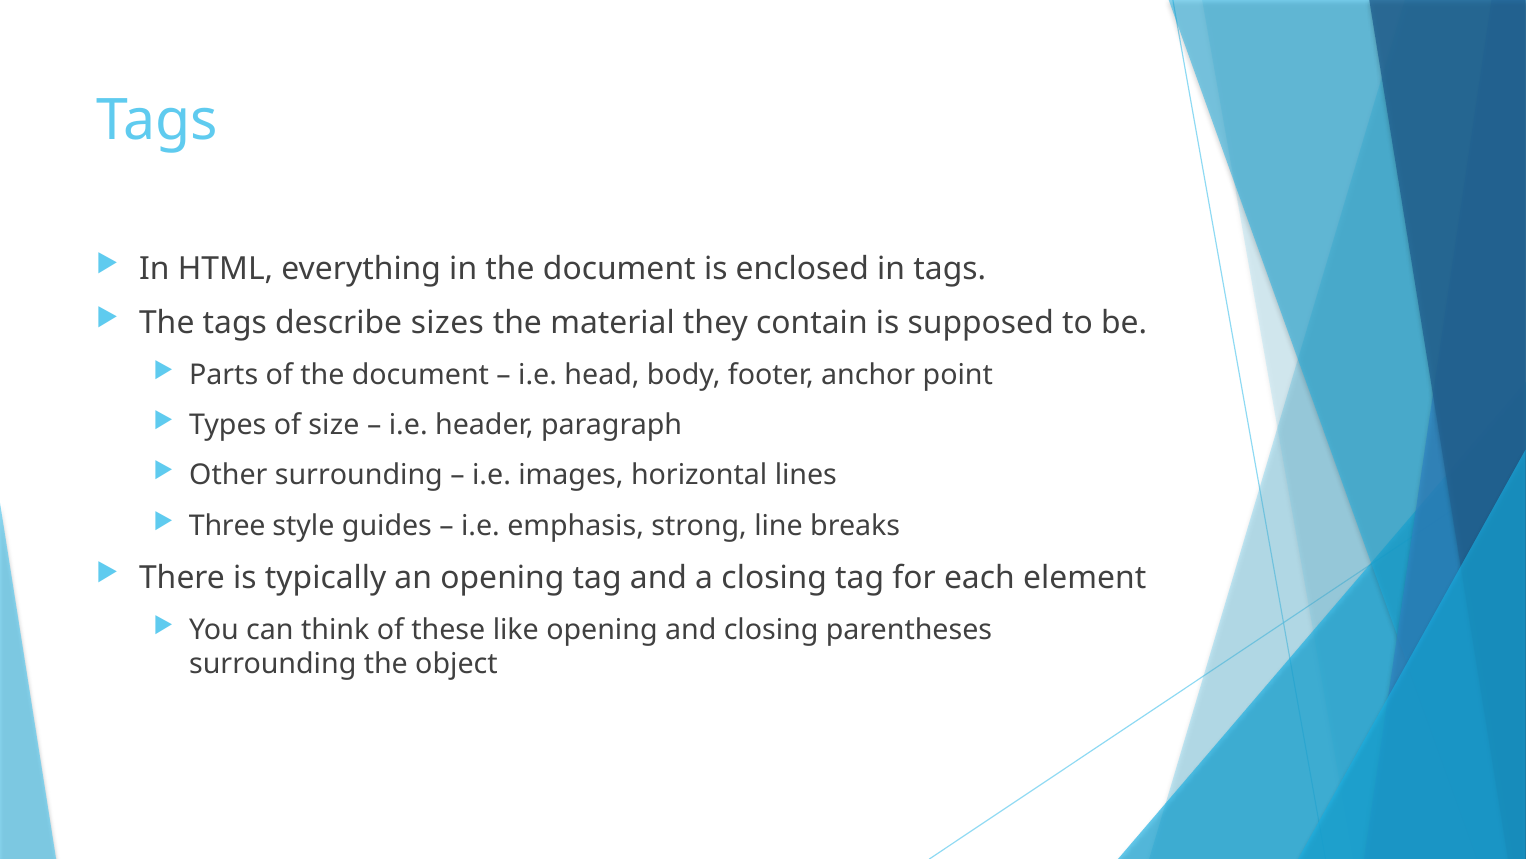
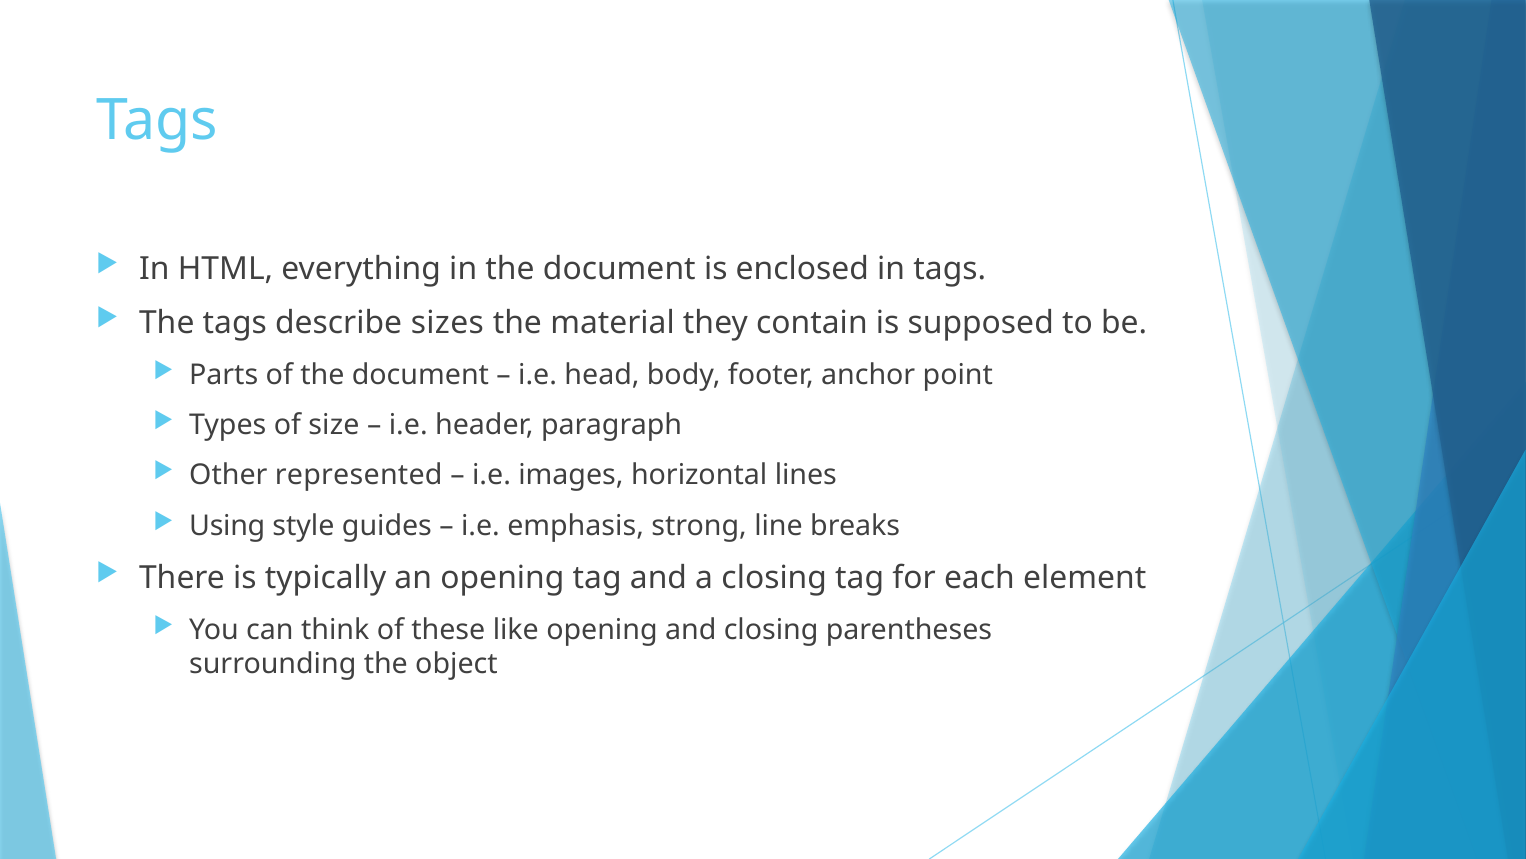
Other surrounding: surrounding -> represented
Three: Three -> Using
